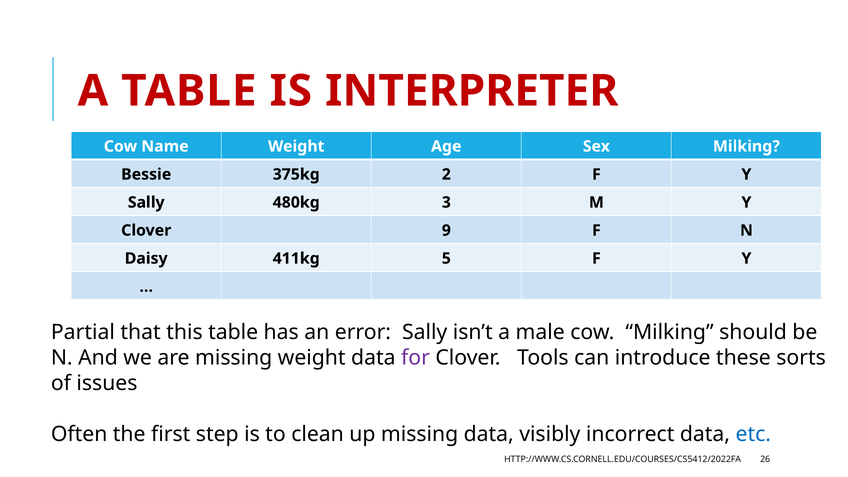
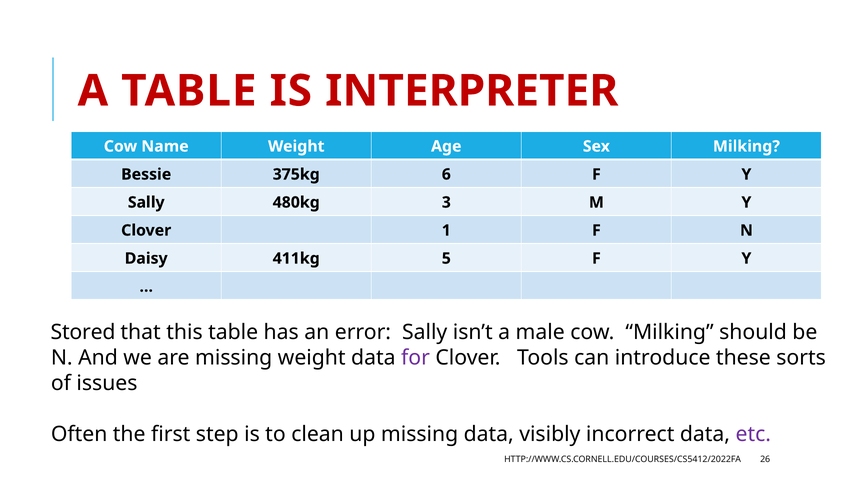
2: 2 -> 6
9: 9 -> 1
Partial: Partial -> Stored
etc colour: blue -> purple
